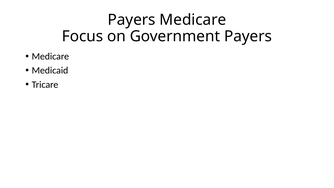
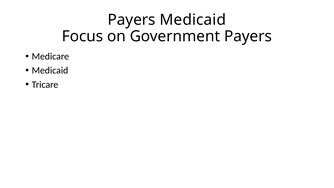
Payers Medicare: Medicare -> Medicaid
